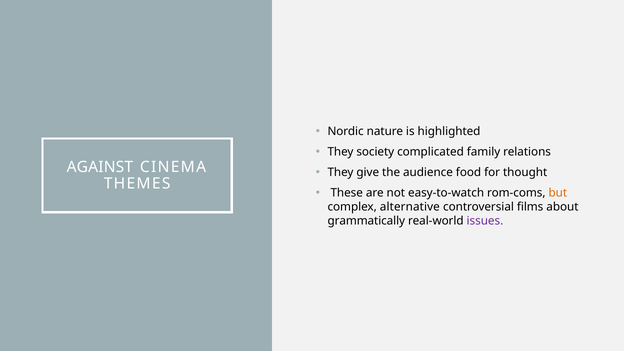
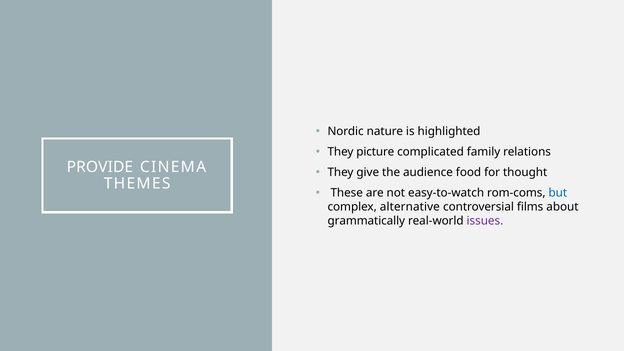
society: society -> picture
AGAINST: AGAINST -> PROVIDE
but colour: orange -> blue
